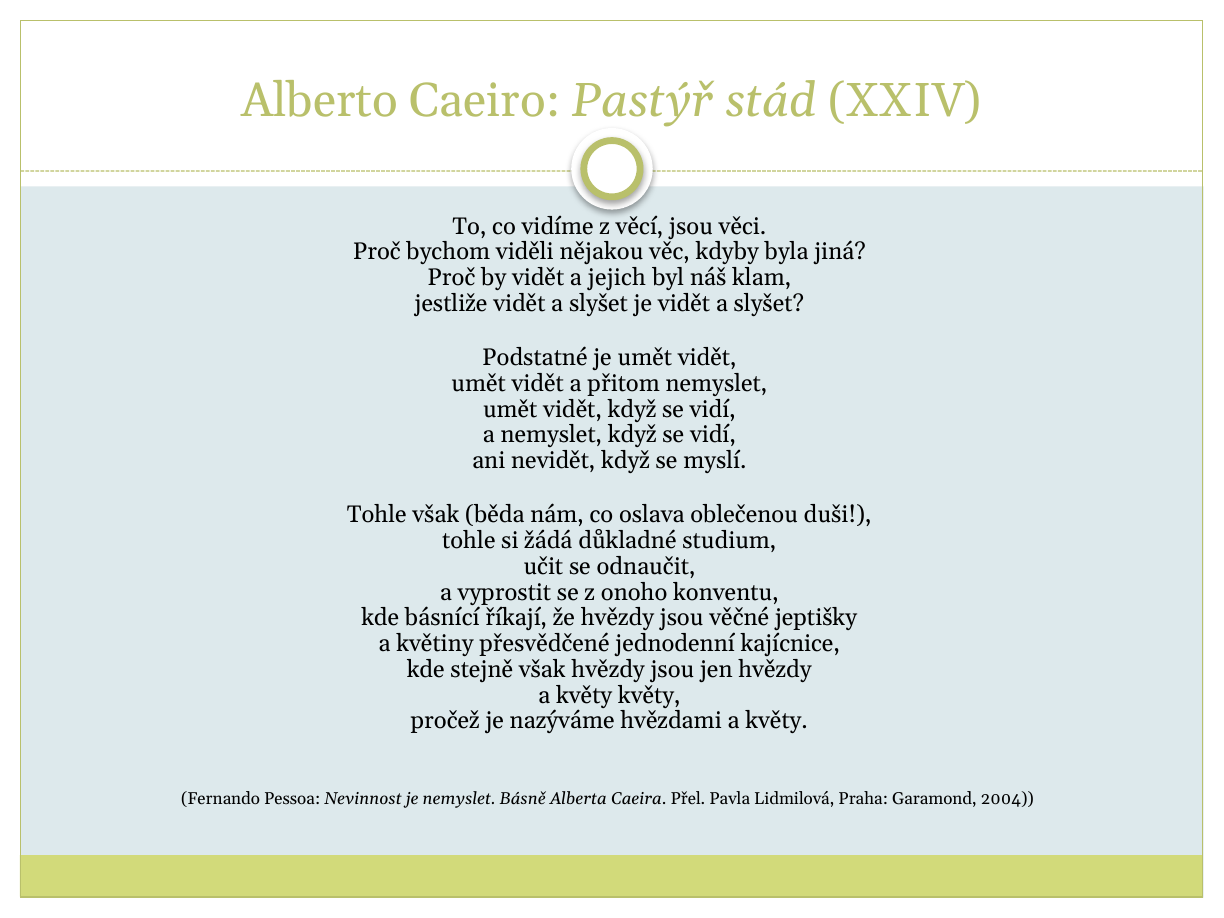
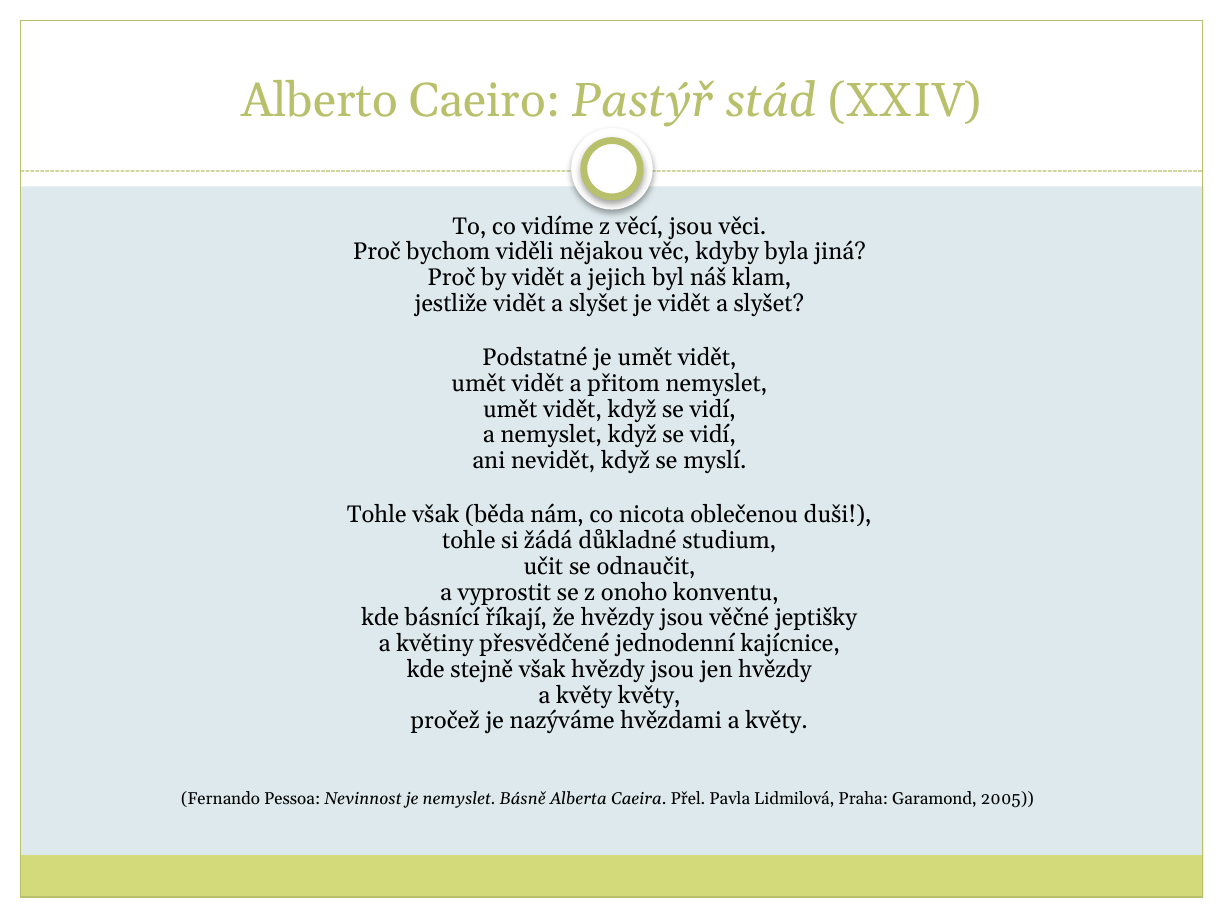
oslava: oslava -> nicota
2004: 2004 -> 2005
